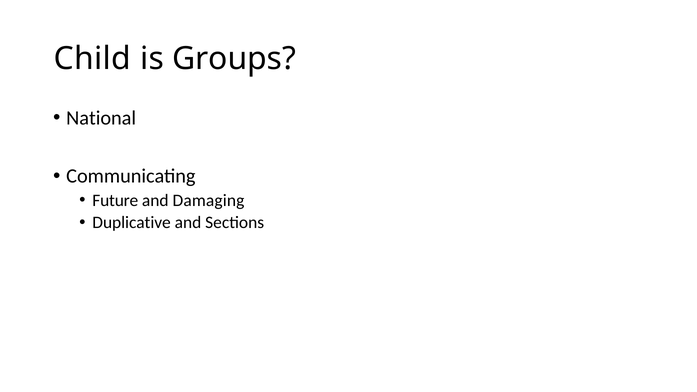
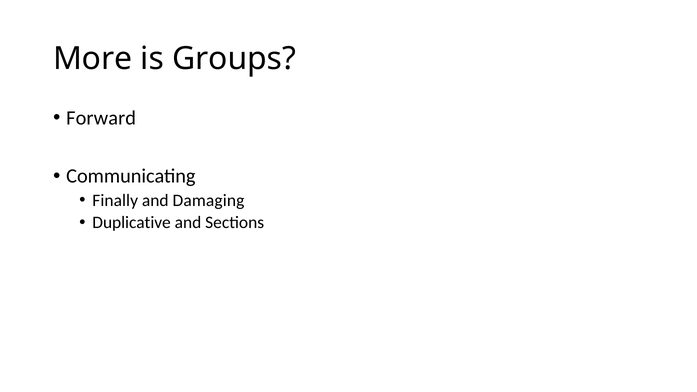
Child: Child -> More
National: National -> Forward
Future: Future -> Finally
